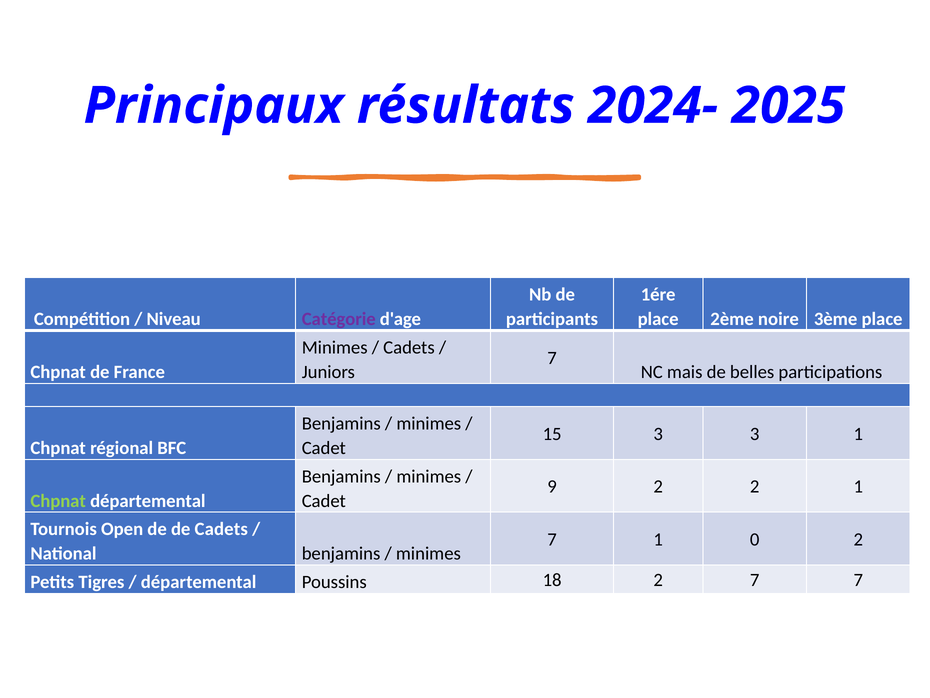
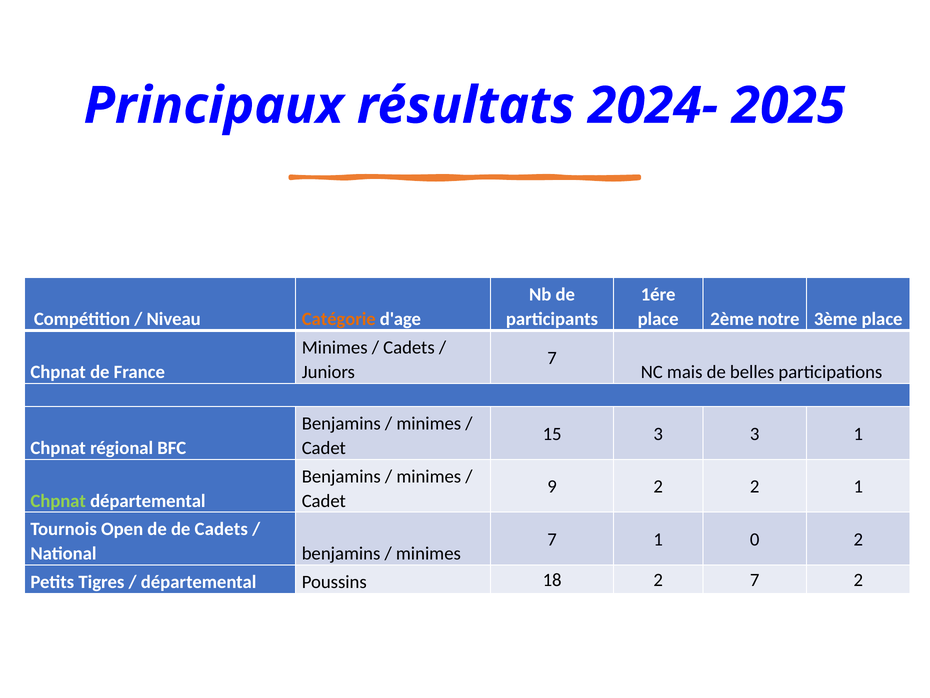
Catégorie colour: purple -> orange
noire: noire -> notre
7 7: 7 -> 2
